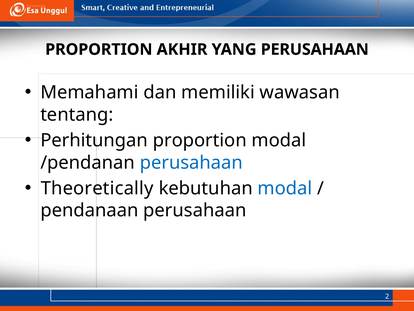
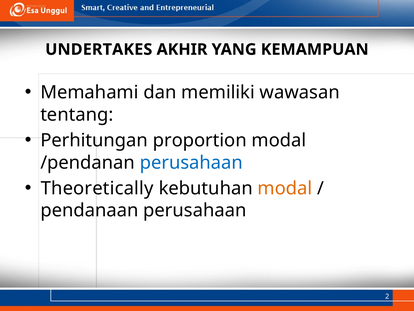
PROPORTION at (99, 49): PROPORTION -> UNDERTAKES
YANG PERUSAHAAN: PERUSAHAAN -> KEMAMPUAN
modal at (285, 188) colour: blue -> orange
